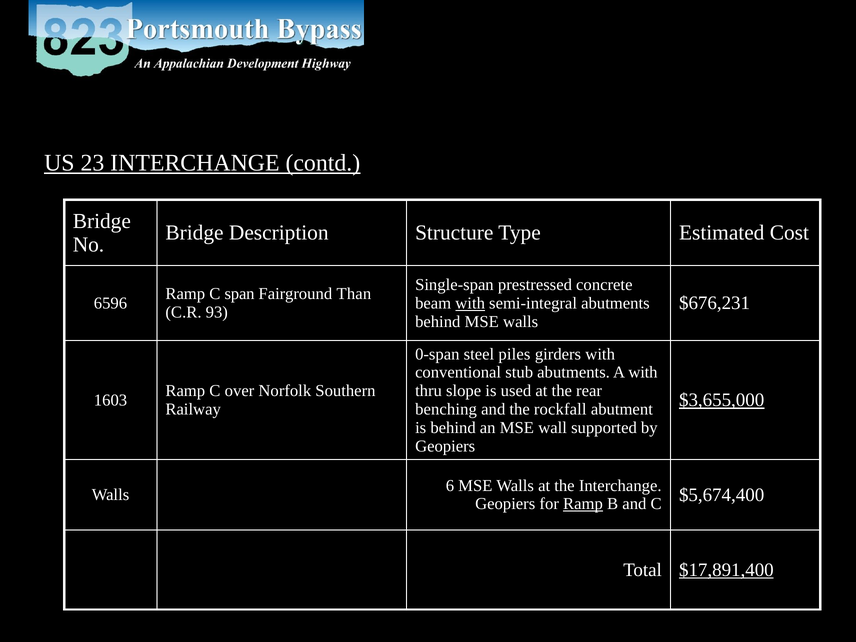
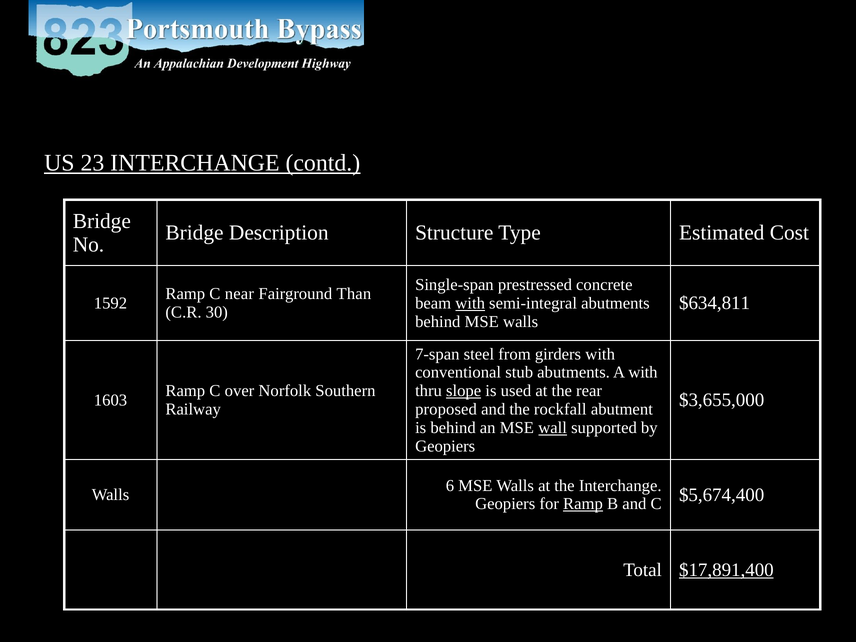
span: span -> near
$676,231: $676,231 -> $634,811
6596: 6596 -> 1592
93: 93 -> 30
0-span: 0-span -> 7-span
piles: piles -> from
slope underline: none -> present
$3,655,000 underline: present -> none
benching: benching -> proposed
wall underline: none -> present
